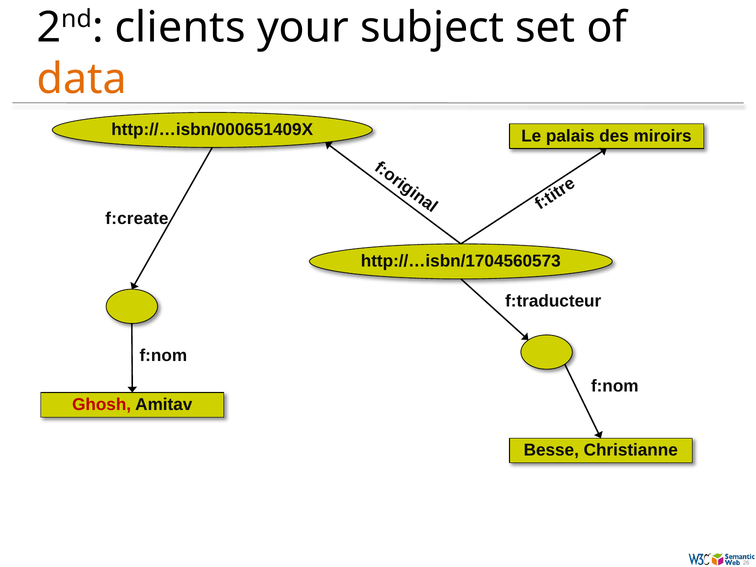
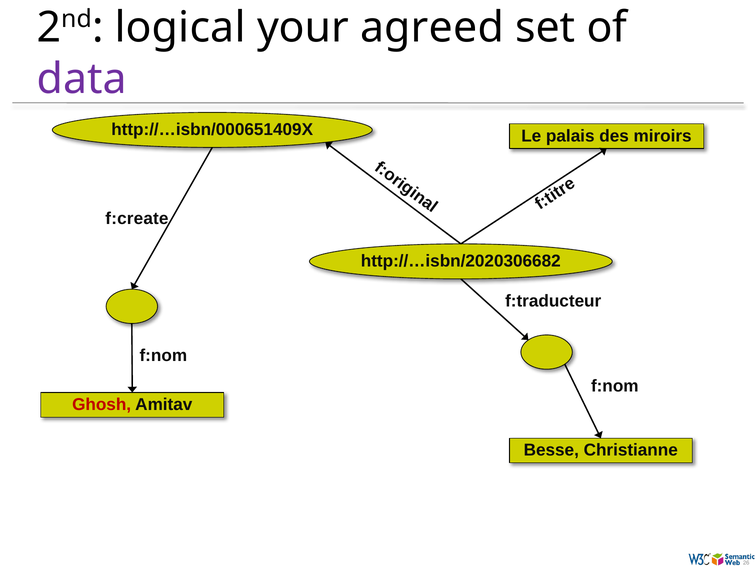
clients: clients -> logical
subject: subject -> agreed
data colour: orange -> purple
http://…isbn/1704560573: http://…isbn/1704560573 -> http://…isbn/2020306682
